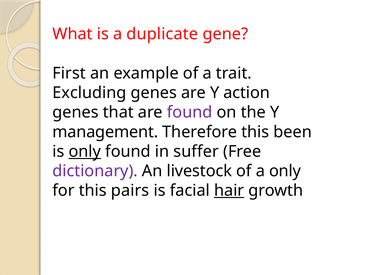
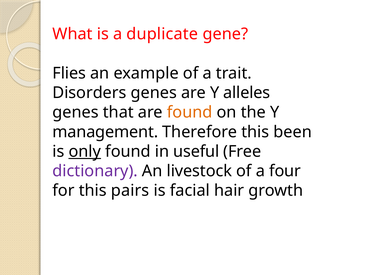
First: First -> Flies
Excluding: Excluding -> Disorders
action: action -> alleles
found at (190, 112) colour: purple -> orange
suffer: suffer -> useful
a only: only -> four
hair underline: present -> none
